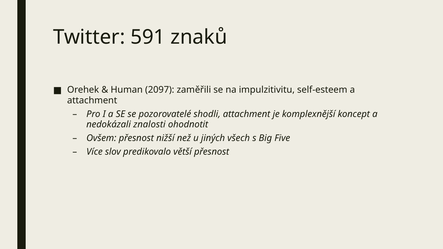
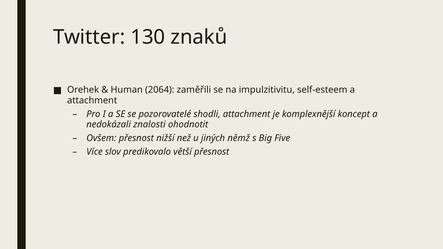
591: 591 -> 130
2097: 2097 -> 2064
všech: všech -> němž
